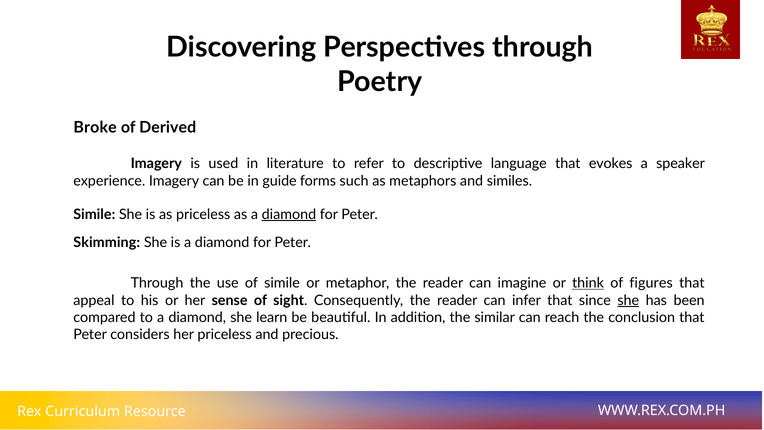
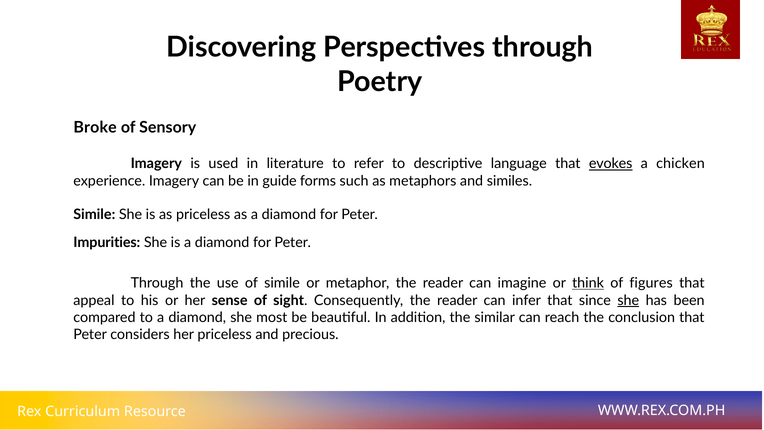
Derived: Derived -> Sensory
evokes underline: none -> present
speaker: speaker -> chicken
diamond at (289, 214) underline: present -> none
Skimming: Skimming -> Impurities
learn: learn -> most
